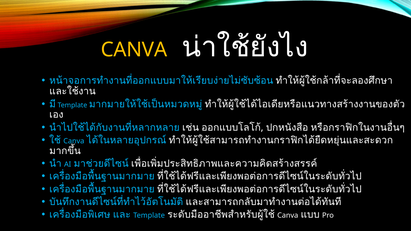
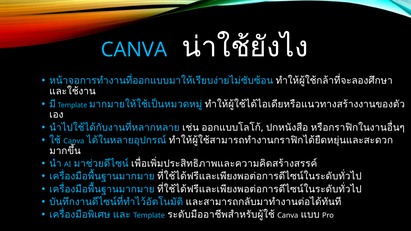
CANVA at (134, 50) colour: yellow -> light blue
